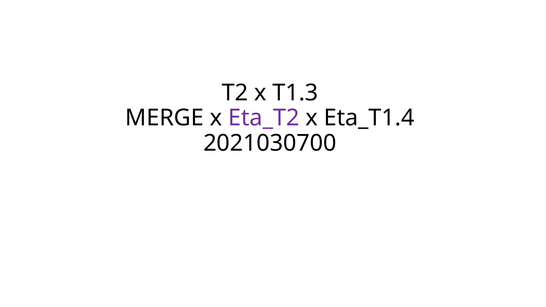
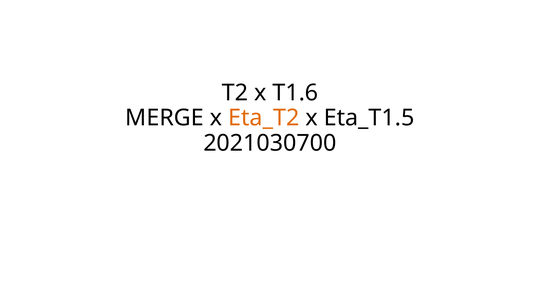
T1.3: T1.3 -> T1.6
Eta_T2 colour: purple -> orange
Eta_T1.4: Eta_T1.4 -> Eta_T1.5
